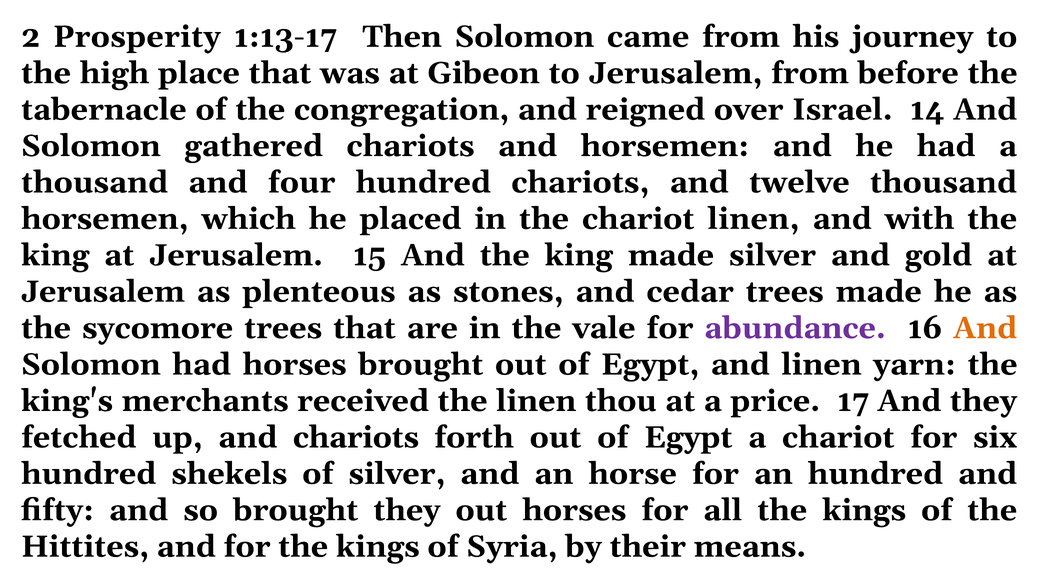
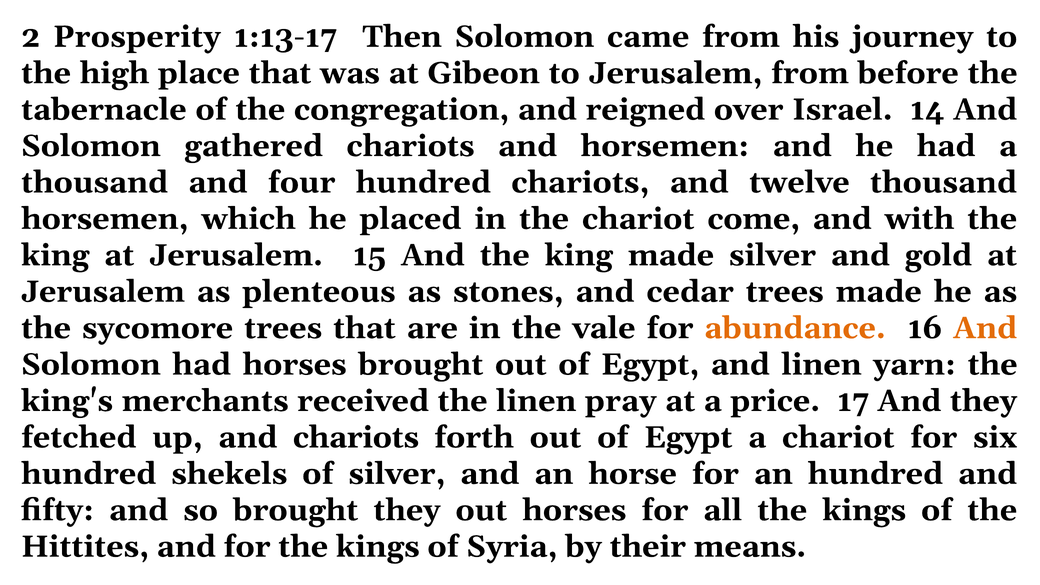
chariot linen: linen -> come
abundance colour: purple -> orange
thou: thou -> pray
